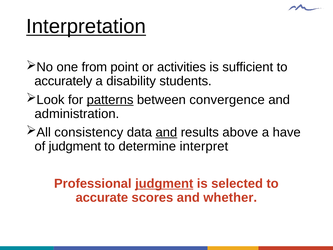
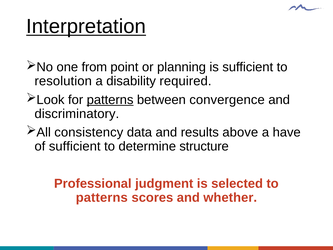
activities: activities -> planning
accurately: accurately -> resolution
students: students -> required
administration: administration -> discriminatory
and at (166, 132) underline: present -> none
of judgment: judgment -> sufficient
interpret: interpret -> structure
judgment at (164, 183) underline: present -> none
accurate at (102, 197): accurate -> patterns
